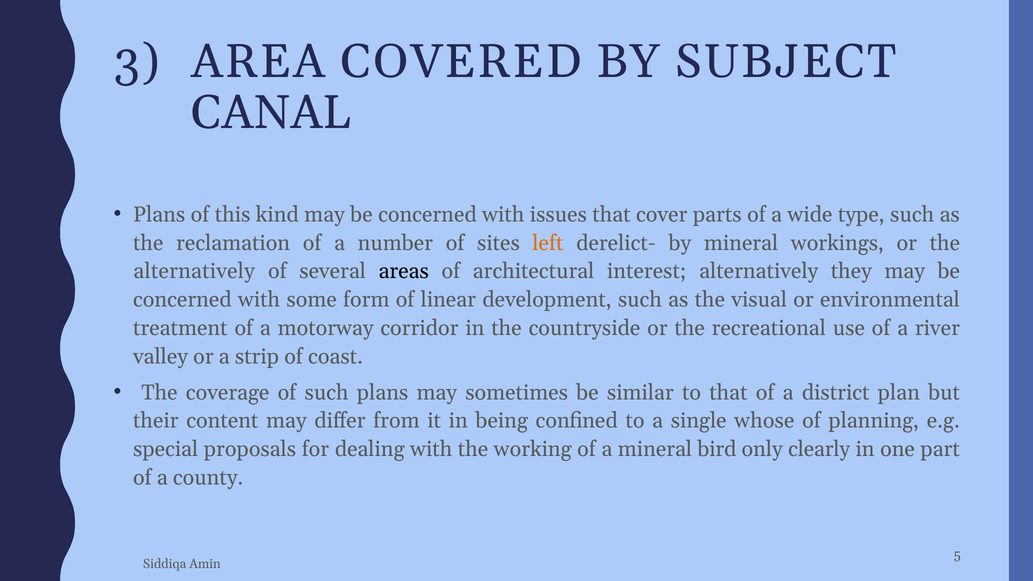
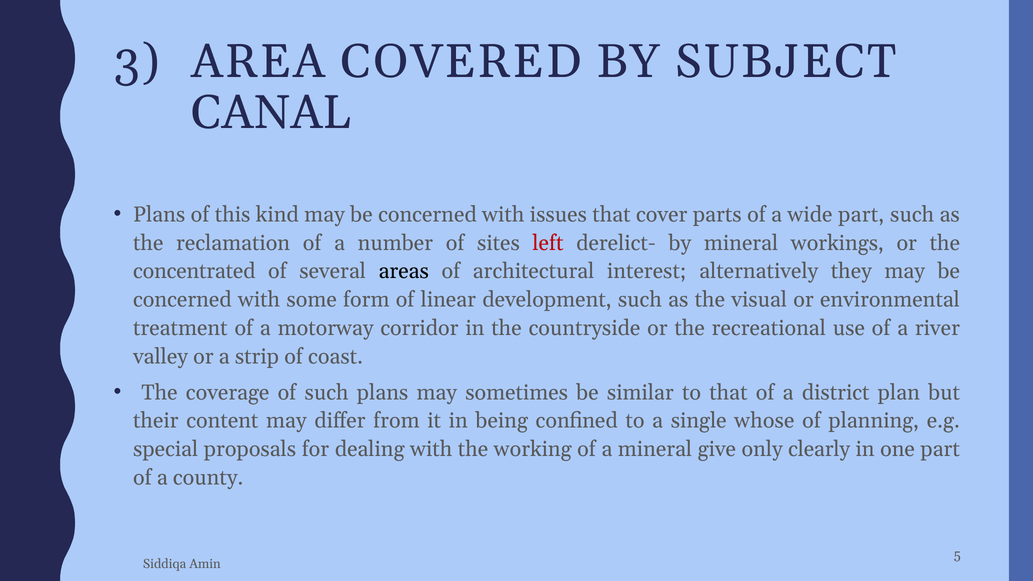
wide type: type -> part
left colour: orange -> red
alternatively at (194, 271): alternatively -> concentrated
bird: bird -> give
